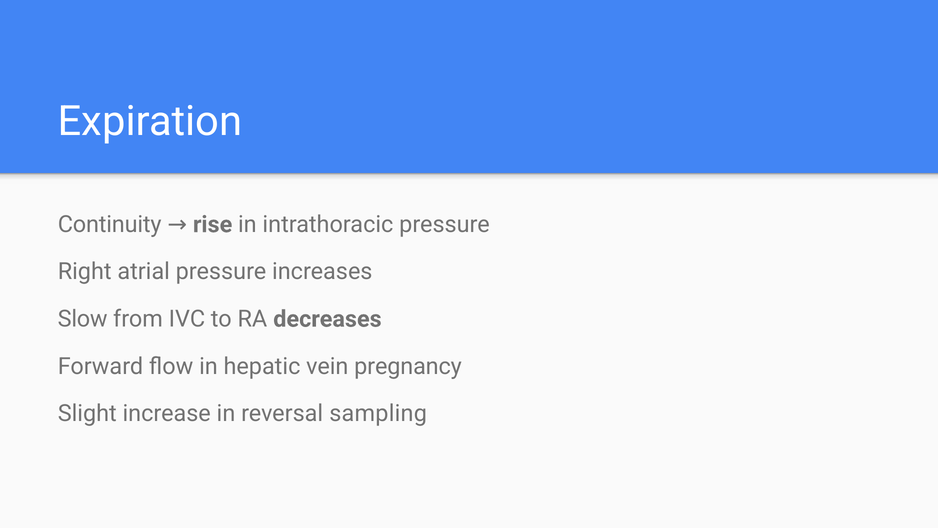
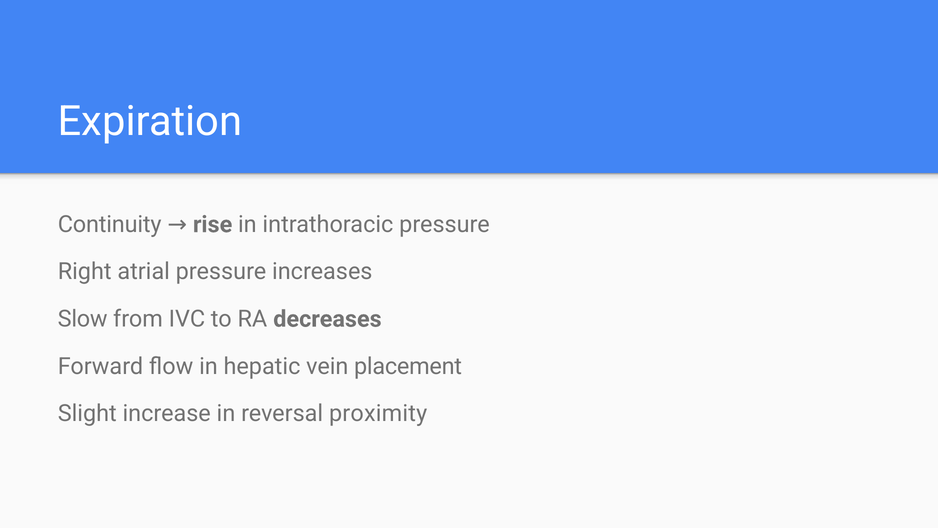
pregnancy: pregnancy -> placement
sampling: sampling -> proximity
